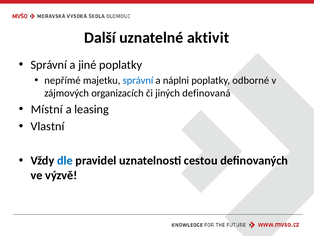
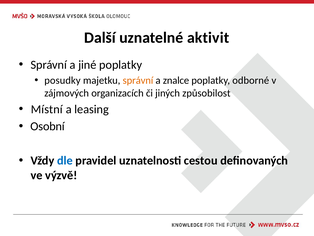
nepřímé: nepřímé -> posudky
správní at (138, 80) colour: blue -> orange
náplni: náplni -> znalce
definovaná: definovaná -> způsobilost
Vlastní: Vlastní -> Osobní
